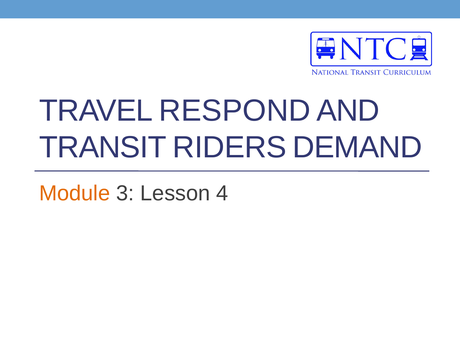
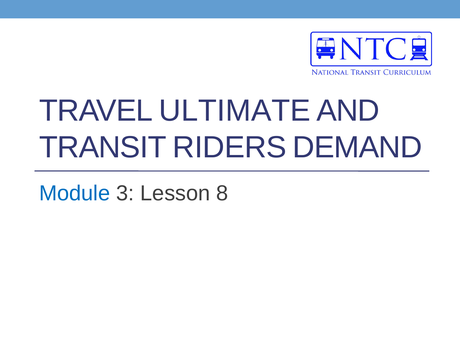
RESPOND: RESPOND -> ULTIMATE
Module colour: orange -> blue
4: 4 -> 8
